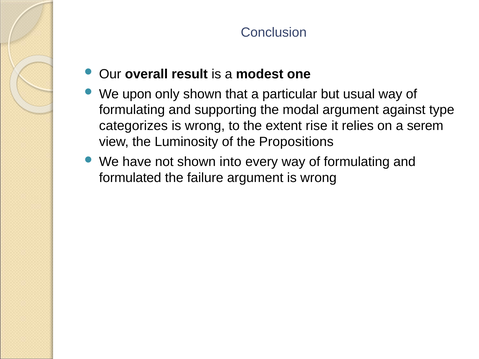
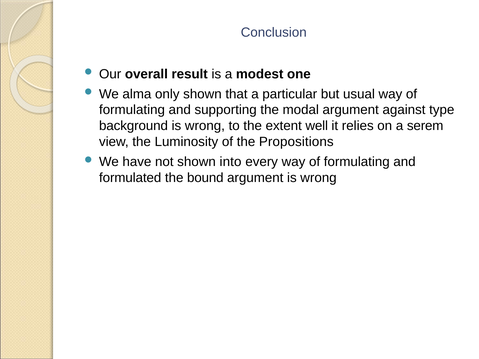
upon: upon -> alma
categorizes: categorizes -> background
rise: rise -> well
failure: failure -> bound
